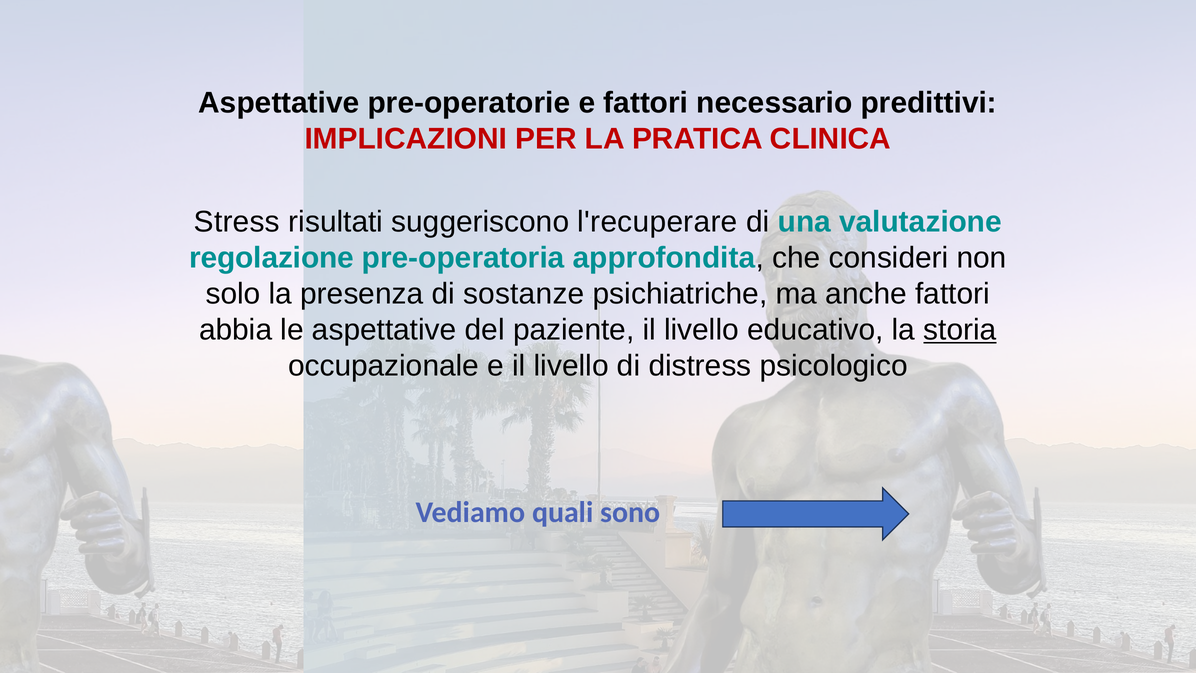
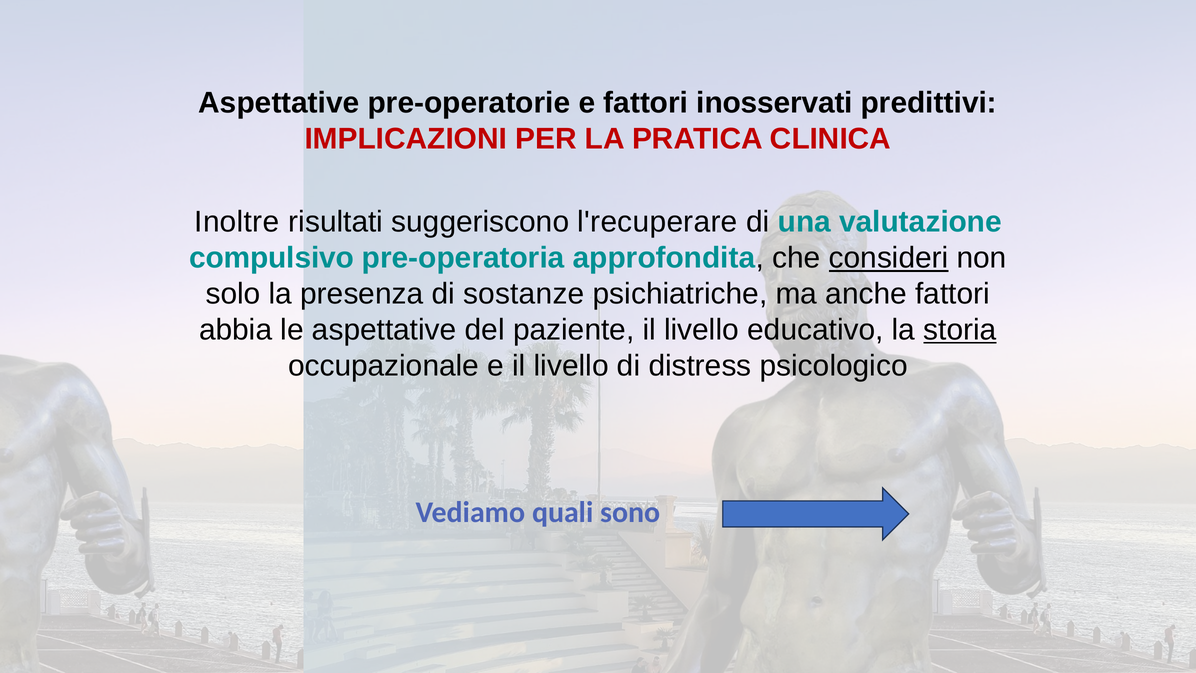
necessario: necessario -> inosservati
Stress: Stress -> Inoltre
regolazione: regolazione -> compulsivo
consideri underline: none -> present
